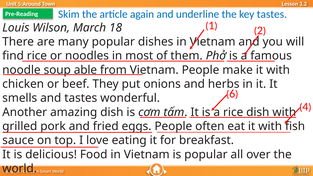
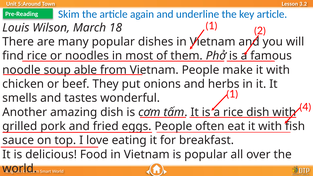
key tastes: tastes -> article
6 at (232, 94): 6 -> 1
